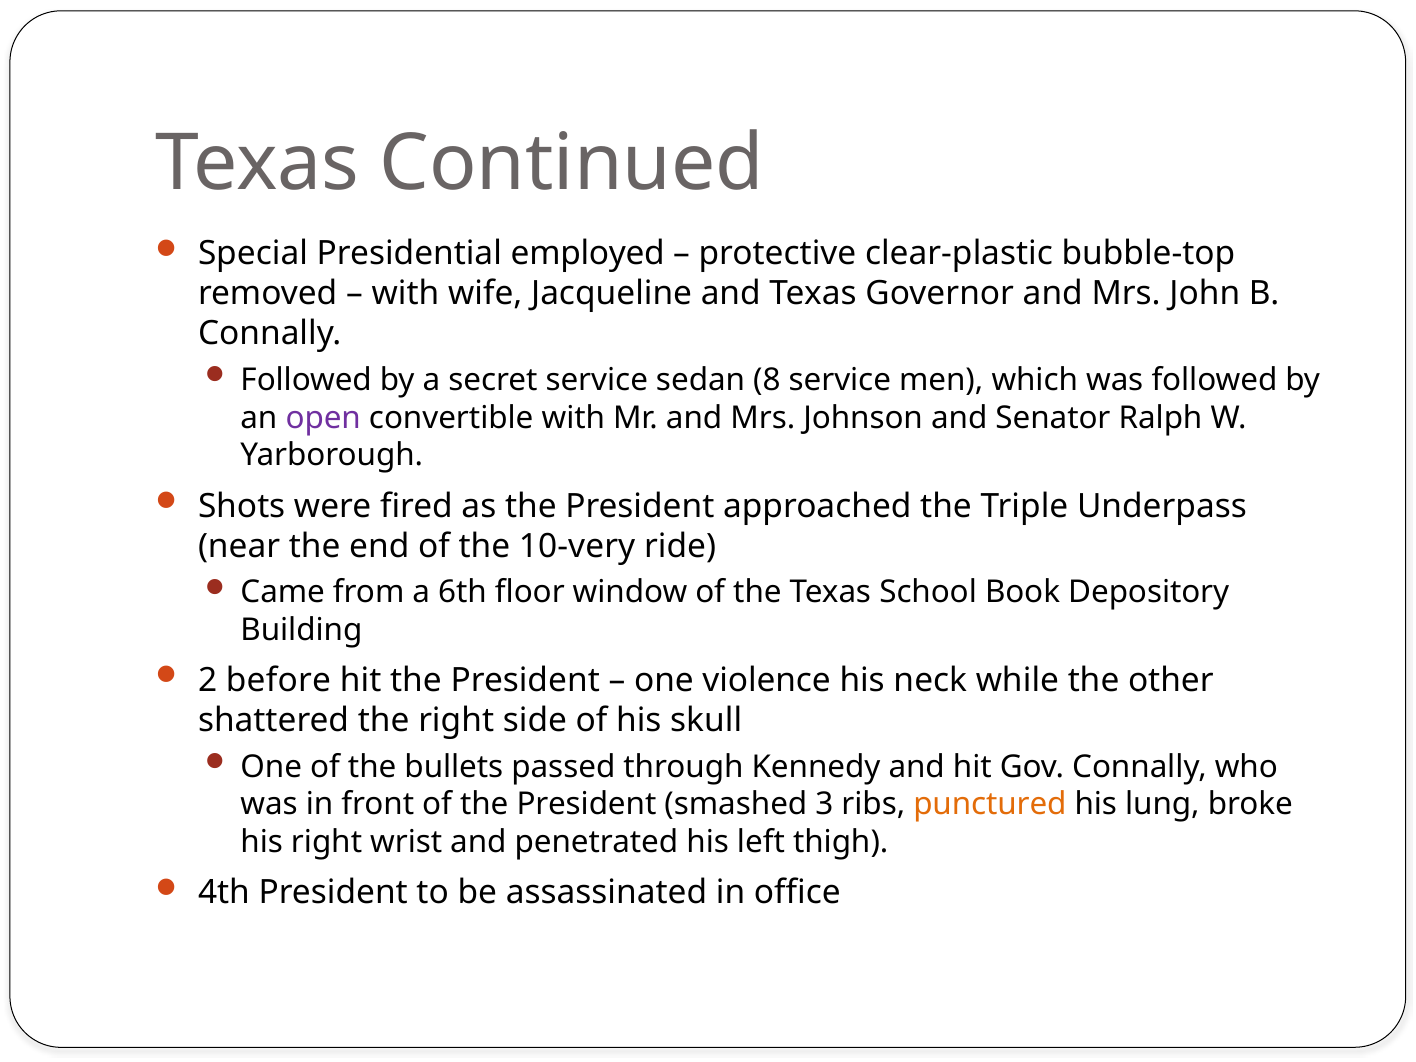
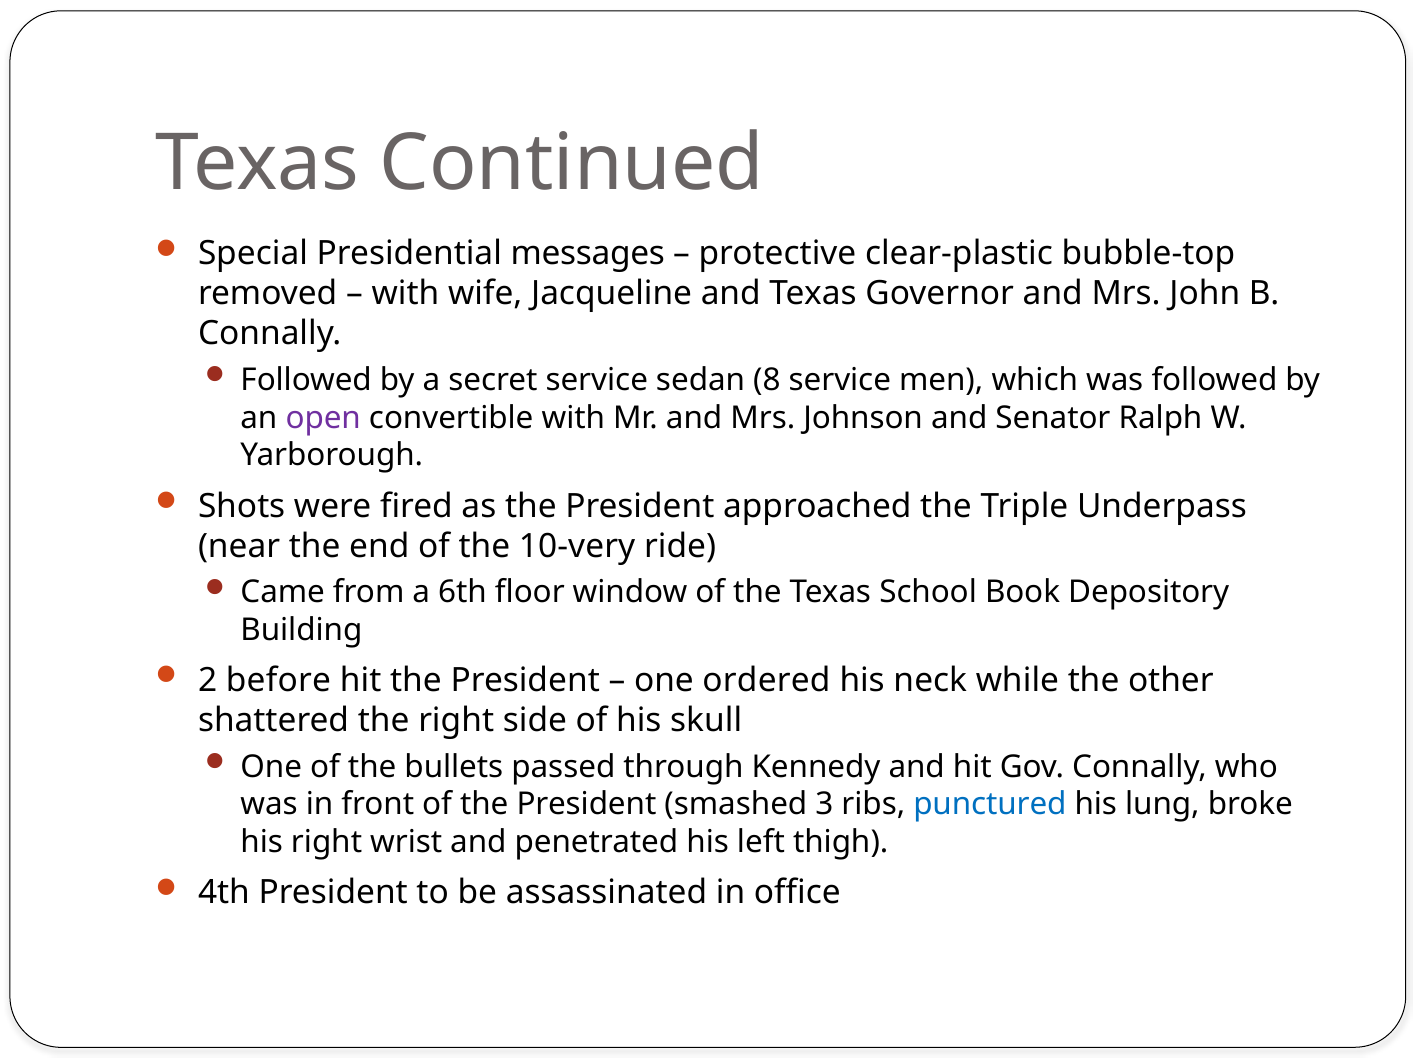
employed: employed -> messages
violence: violence -> ordered
punctured colour: orange -> blue
